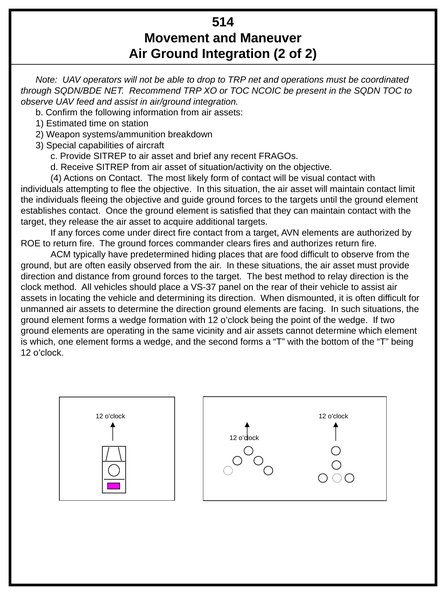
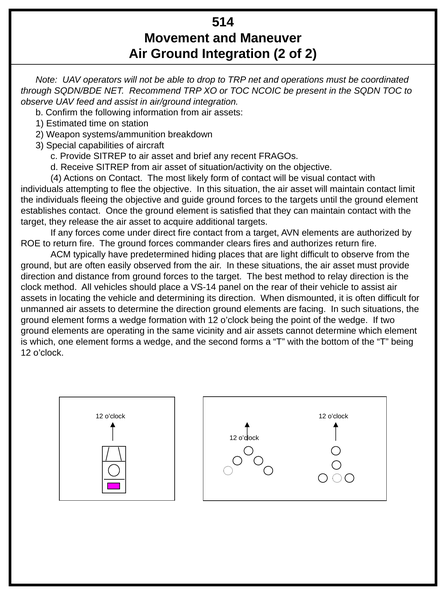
food: food -> light
VS-37: VS-37 -> VS-14
